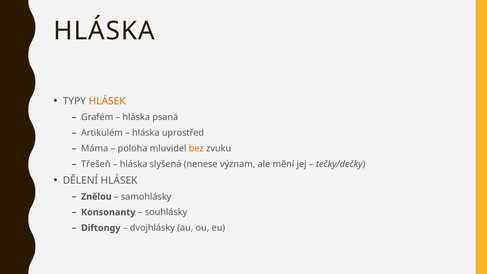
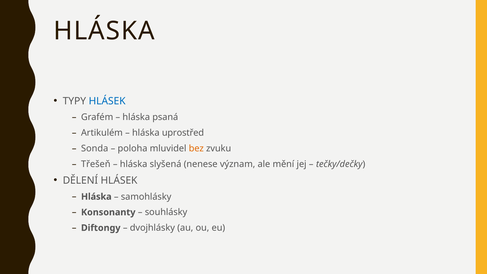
HLÁSEK at (107, 101) colour: orange -> blue
Máma: Máma -> Sonda
Znělou at (96, 197): Znělou -> Hláska
